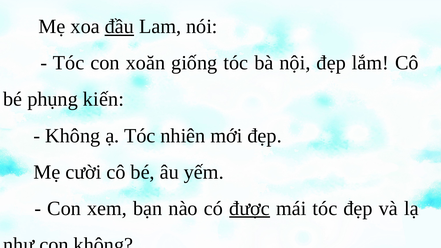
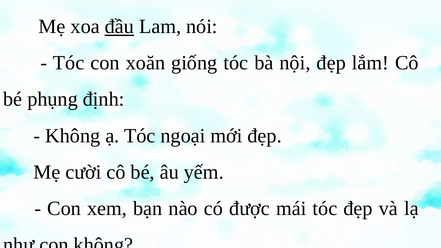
kiến: kiến -> định
nhiên: nhiên -> ngoại
được underline: present -> none
